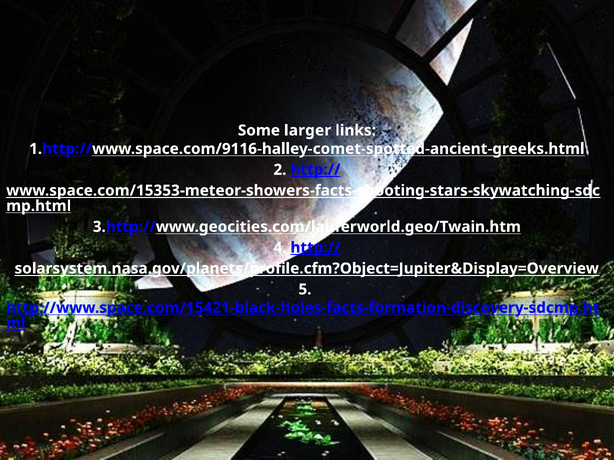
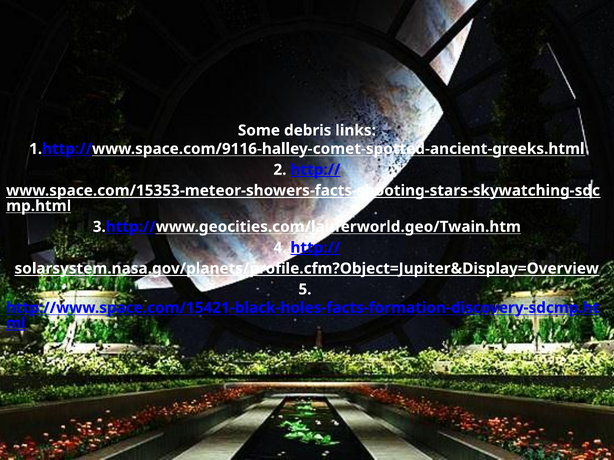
larger: larger -> debris
